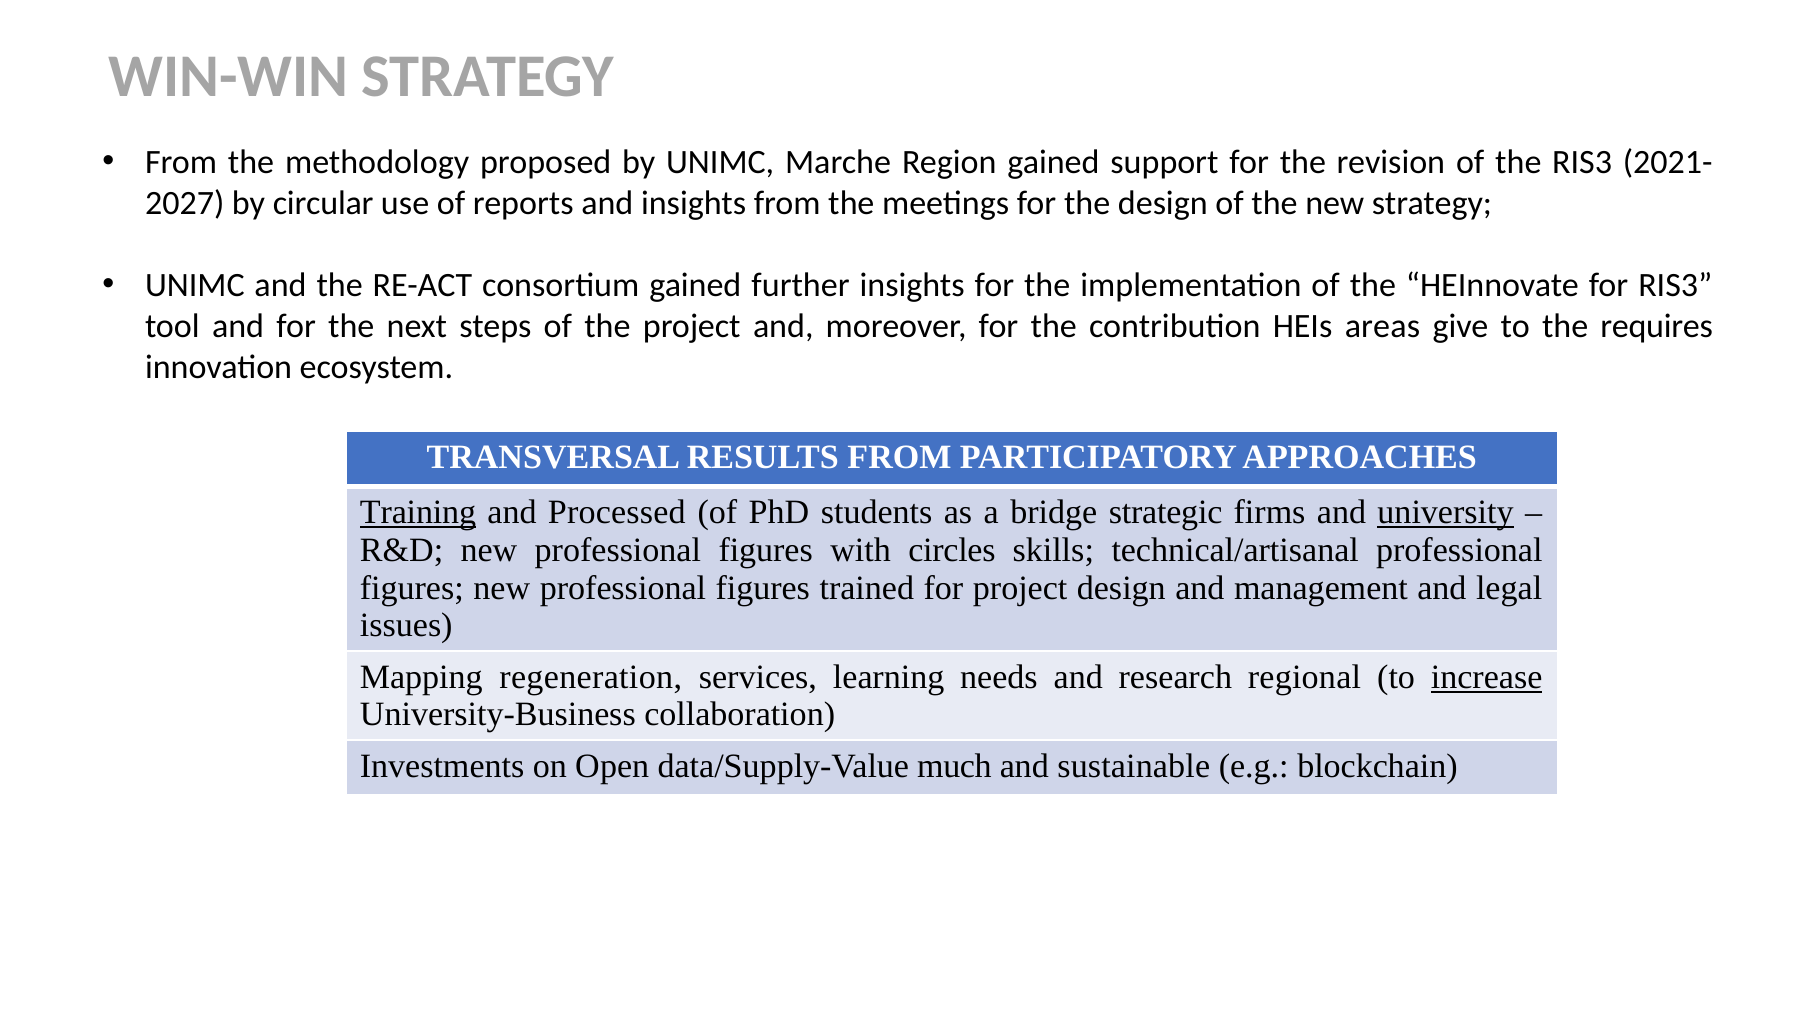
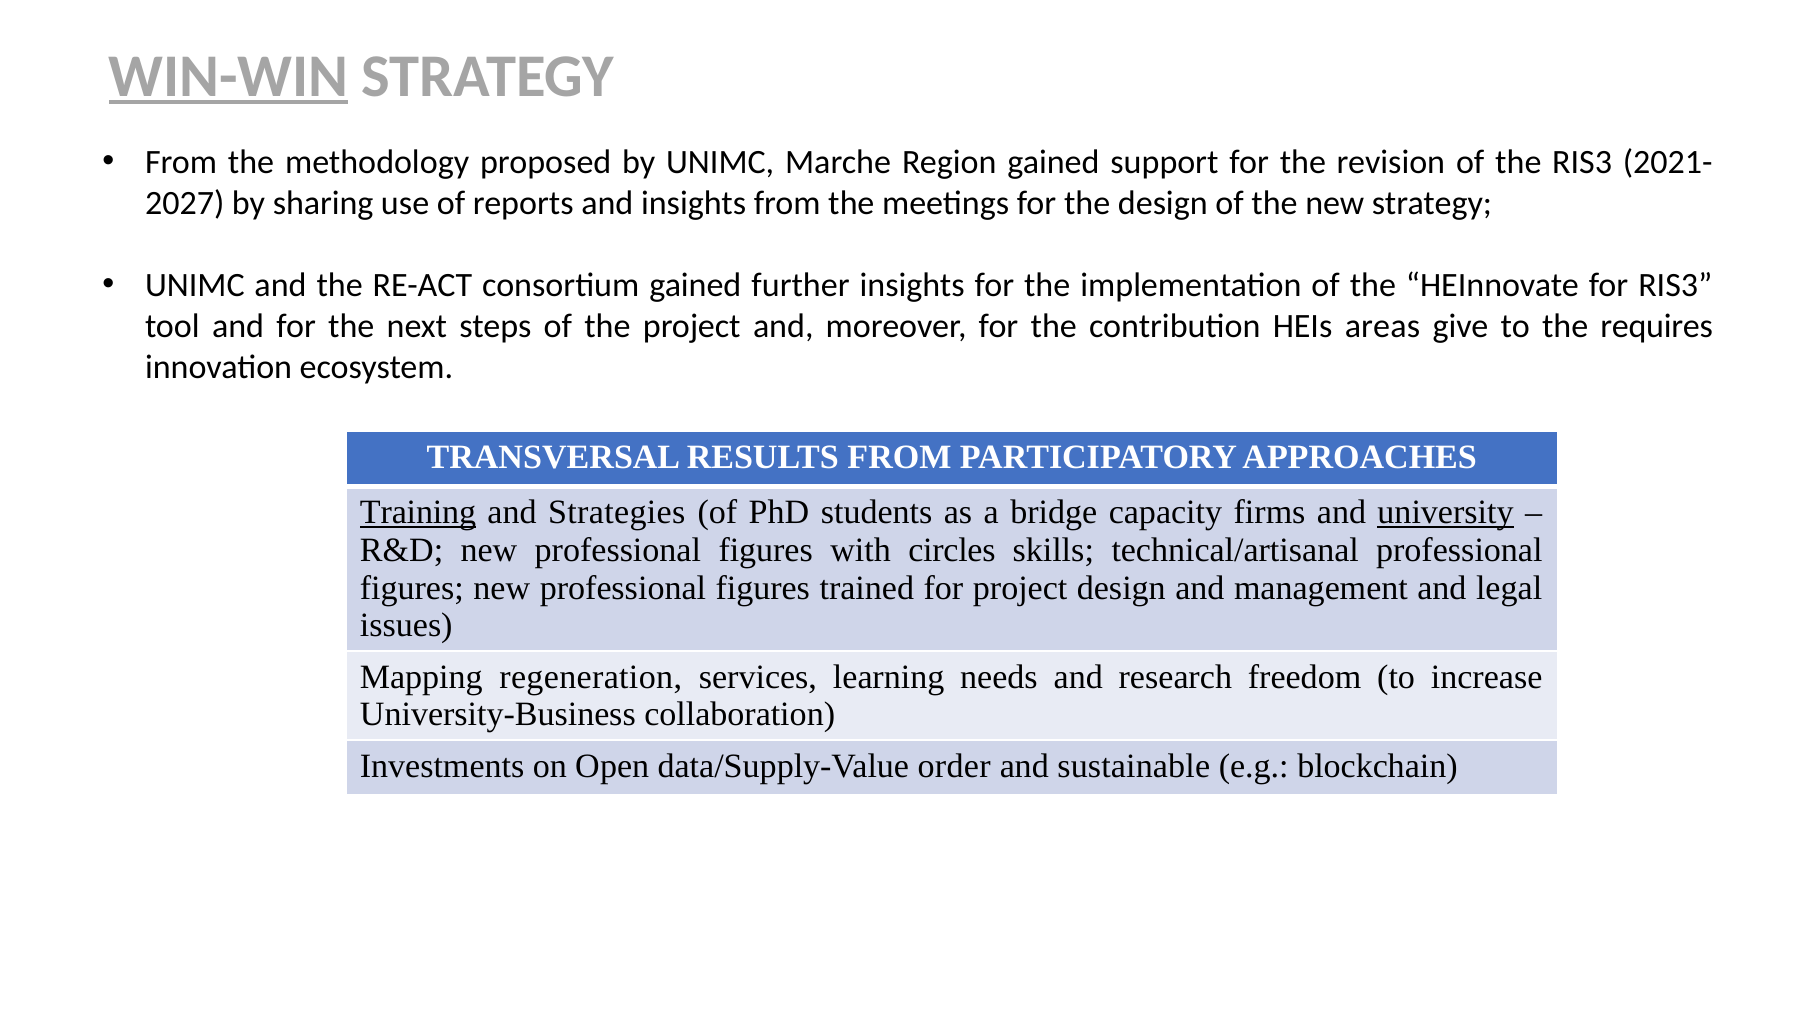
WIN-WIN underline: none -> present
circular: circular -> sharing
Processed: Processed -> Strategies
strategic: strategic -> capacity
regional: regional -> freedom
increase underline: present -> none
much: much -> order
